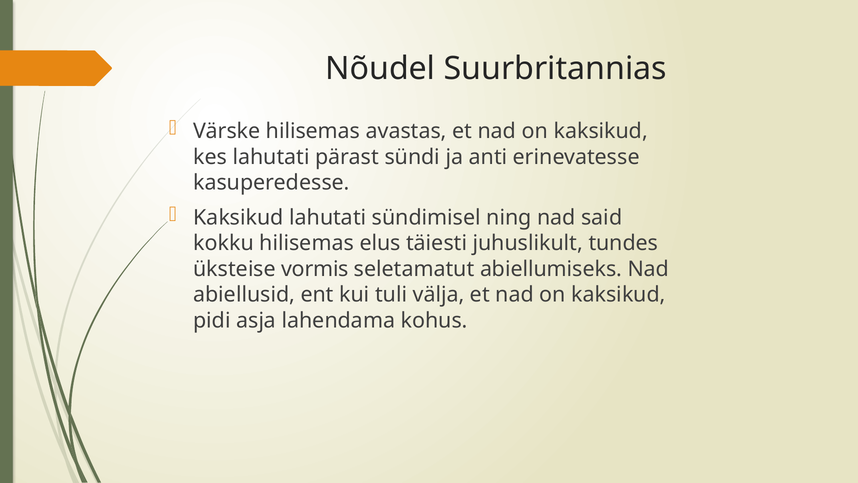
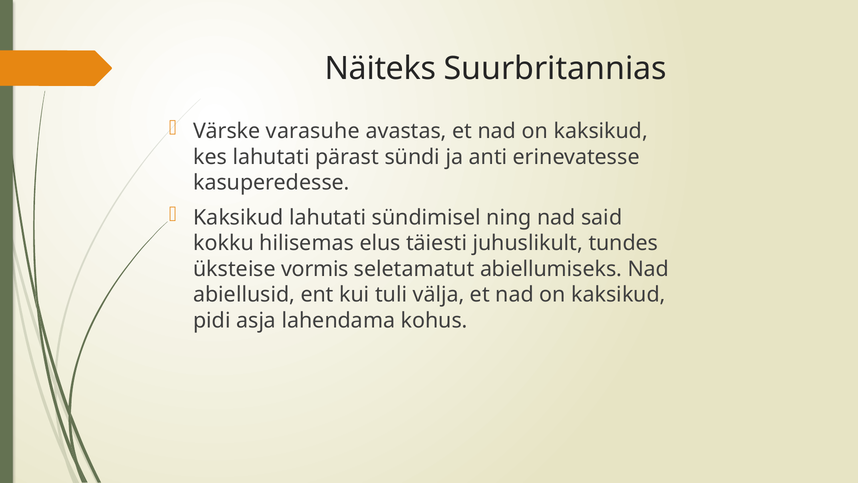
Nõudel: Nõudel -> Näiteks
Värske hilisemas: hilisemas -> varasuhe
